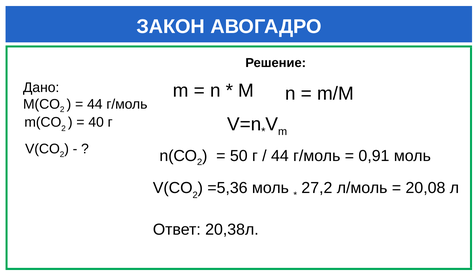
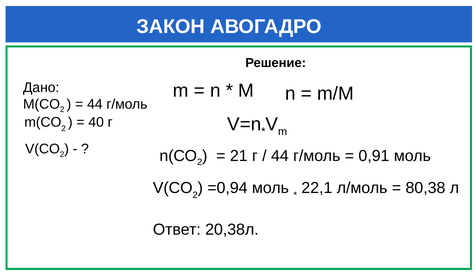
50: 50 -> 21
=5,36: =5,36 -> =0,94
27,2: 27,2 -> 22,1
20,08: 20,08 -> 80,38
